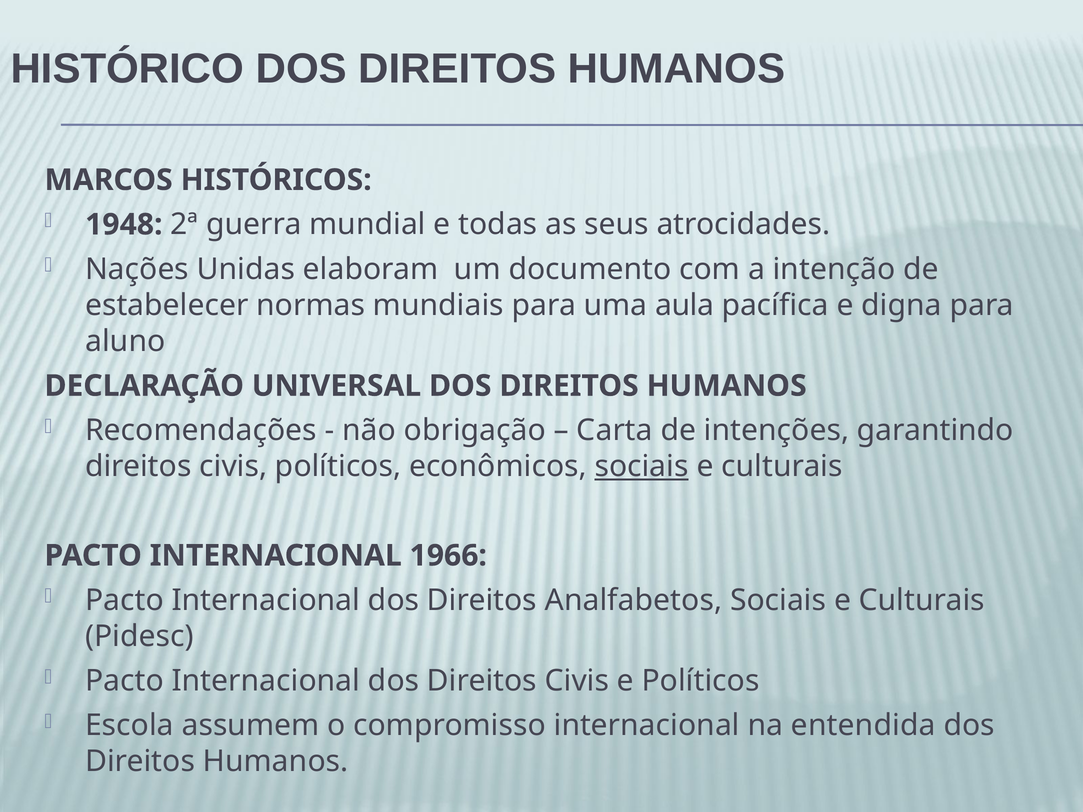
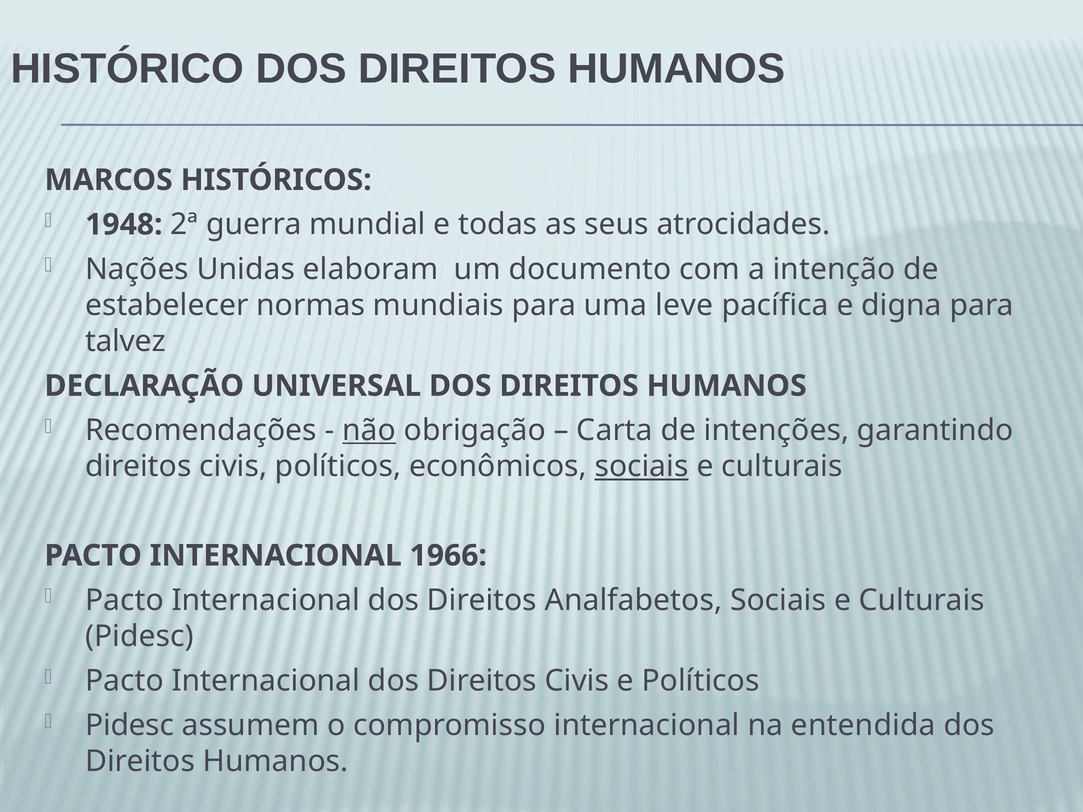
aula: aula -> leve
aluno: aluno -> talvez
não underline: none -> present
Escola at (129, 726): Escola -> Pidesc
